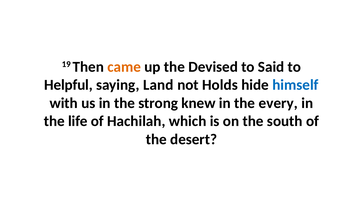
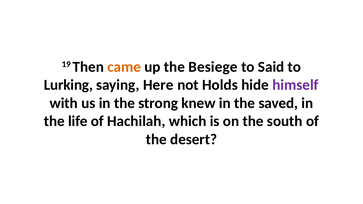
Devised: Devised -> Besiege
Helpful: Helpful -> Lurking
Land: Land -> Here
himself colour: blue -> purple
every: every -> saved
